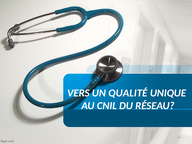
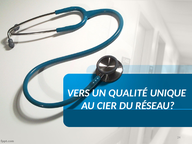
CNIL: CNIL -> CIER
